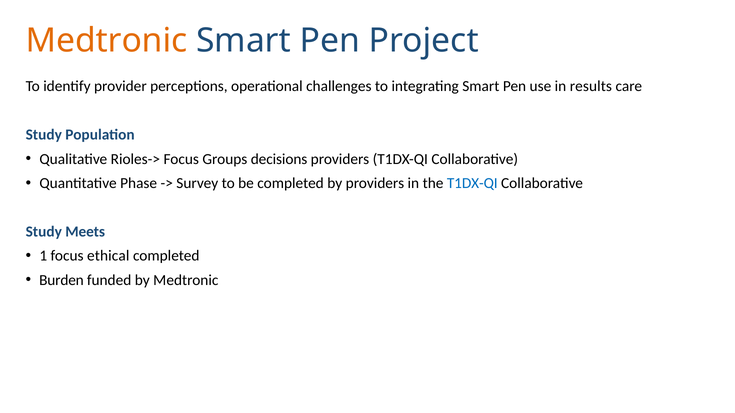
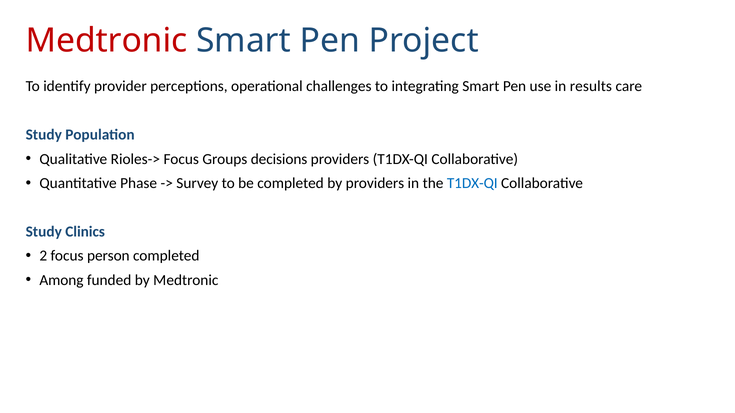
Medtronic at (106, 41) colour: orange -> red
Meets: Meets -> Clinics
1: 1 -> 2
ethical: ethical -> person
Burden: Burden -> Among
